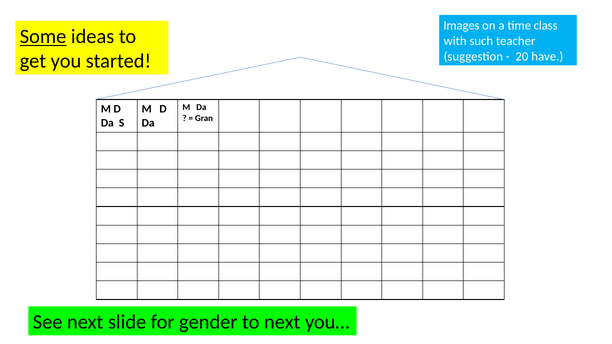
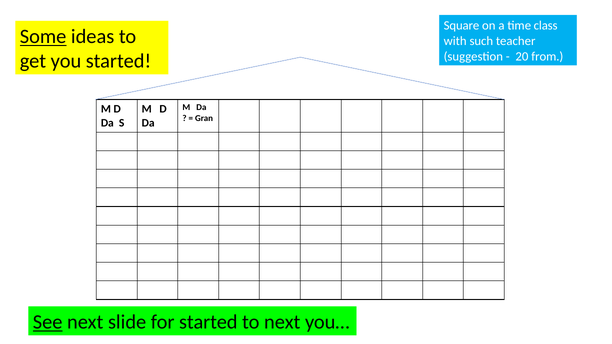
Images: Images -> Square
have: have -> from
See underline: none -> present
for gender: gender -> started
